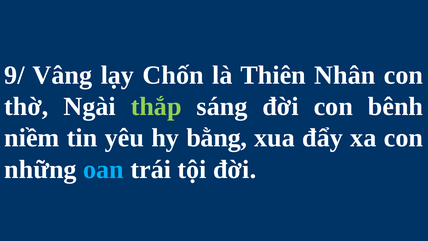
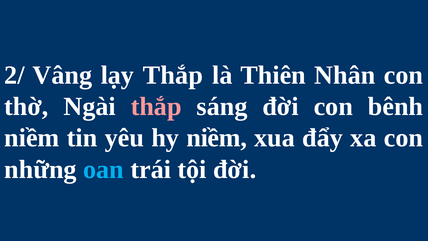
9/: 9/ -> 2/
lạy Chốn: Chốn -> Thắp
thắp at (156, 107) colour: light green -> pink
hy bằng: bằng -> niềm
